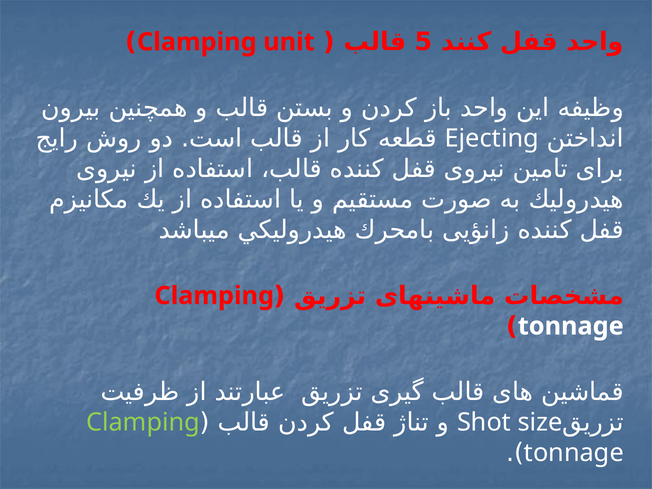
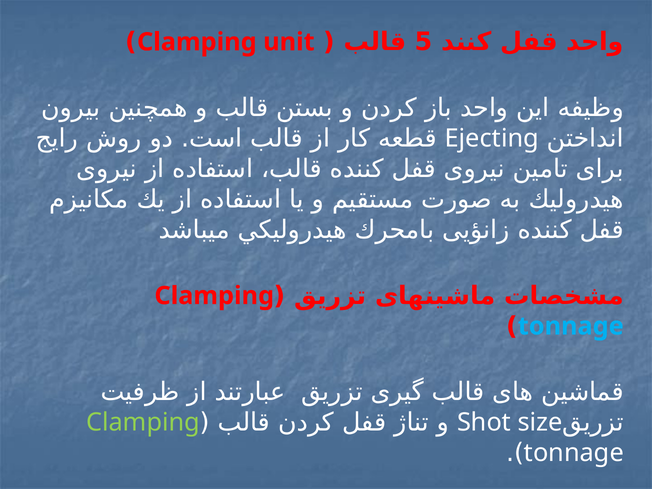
tonnage at (571, 326) colour: white -> light blue
